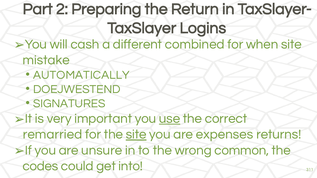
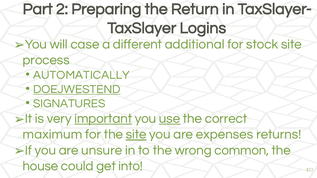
cash: cash -> case
combined: combined -> additional
when: when -> stock
mistake: mistake -> process
DOEJWESTEND underline: none -> present
important underline: none -> present
remarried: remarried -> maximum
codes: codes -> house
